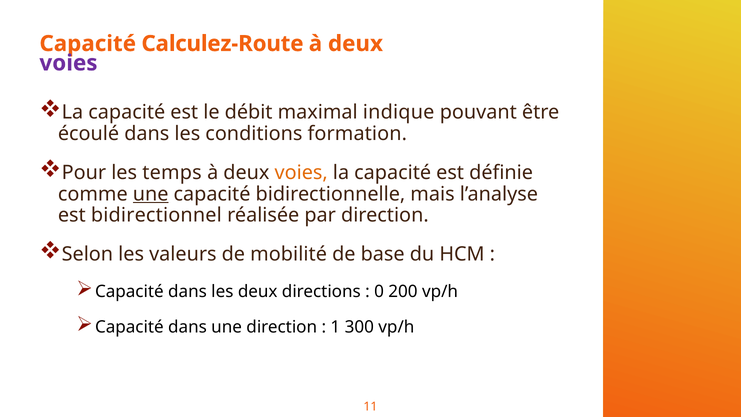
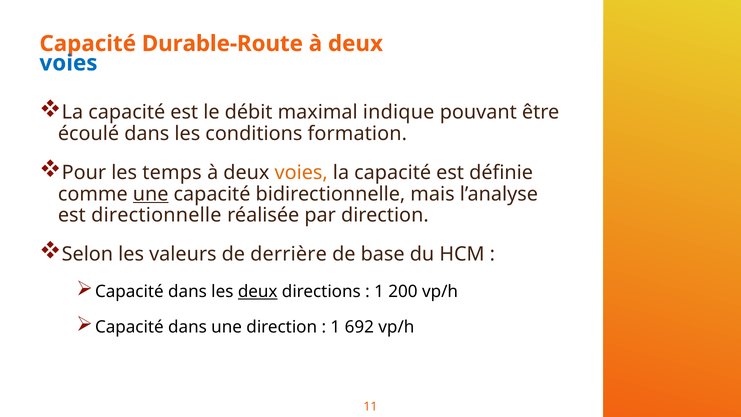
Calculez-Route: Calculez-Route -> Durable-Route
voies at (68, 63) colour: purple -> blue
bidirectionnel: bidirectionnel -> directionnelle
mobilité: mobilité -> derrière
deux at (258, 291) underline: none -> present
0 at (379, 291): 0 -> 1
300: 300 -> 692
